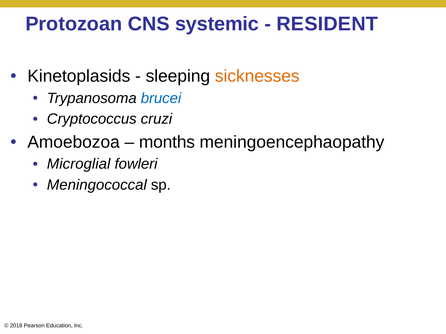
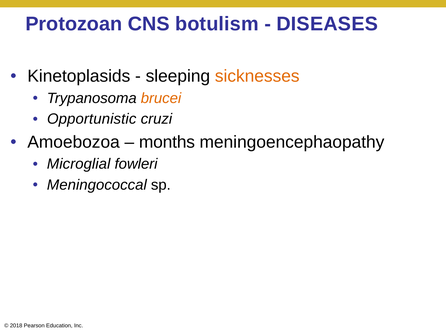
systemic: systemic -> botulism
RESIDENT: RESIDENT -> DISEASES
brucei colour: blue -> orange
Cryptococcus: Cryptococcus -> Opportunistic
